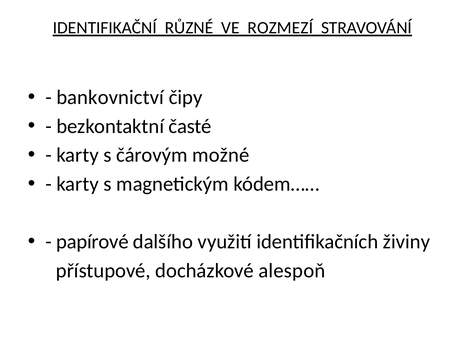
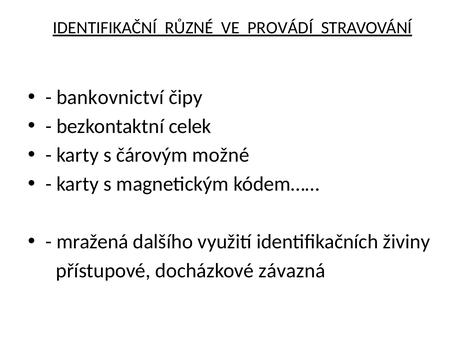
ROZMEZÍ: ROZMEZÍ -> PROVÁDÍ
časté: časté -> celek
papírové: papírové -> mražená
alespoň: alespoň -> závazná
